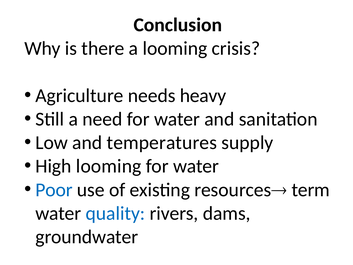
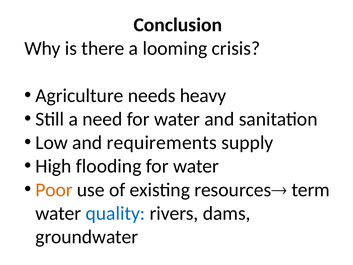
temperatures: temperatures -> requirements
High looming: looming -> flooding
Poor colour: blue -> orange
